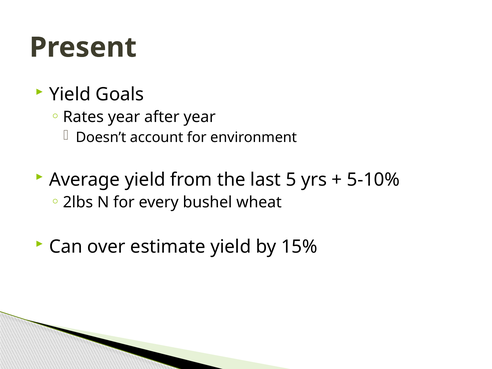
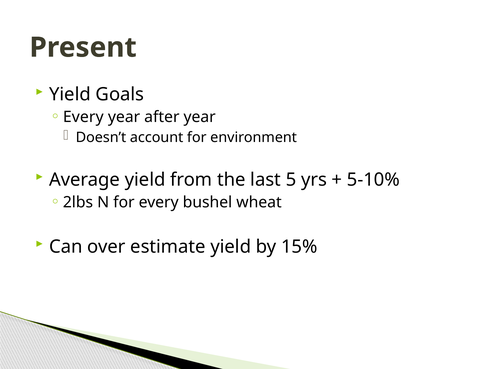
Rates at (83, 117): Rates -> Every
